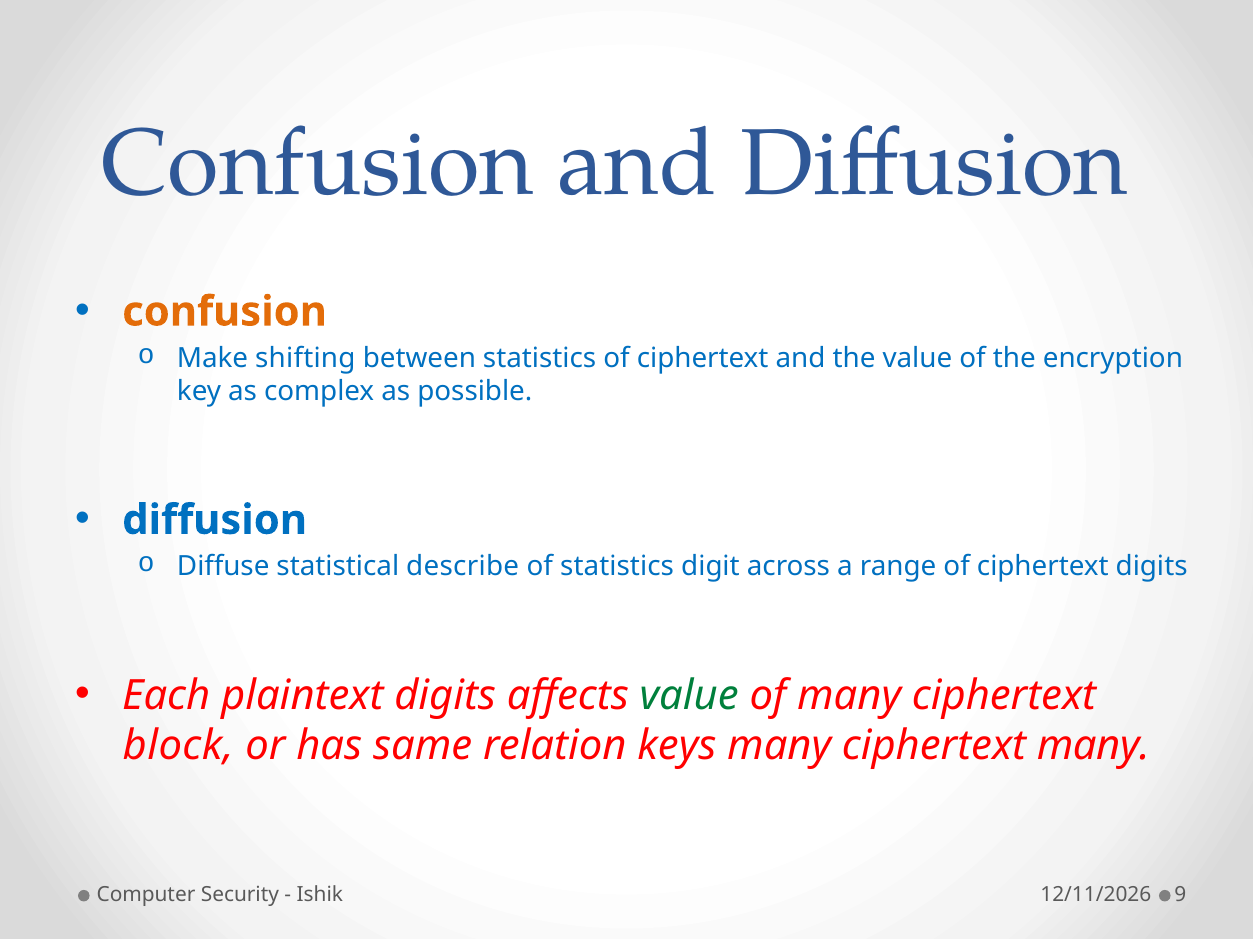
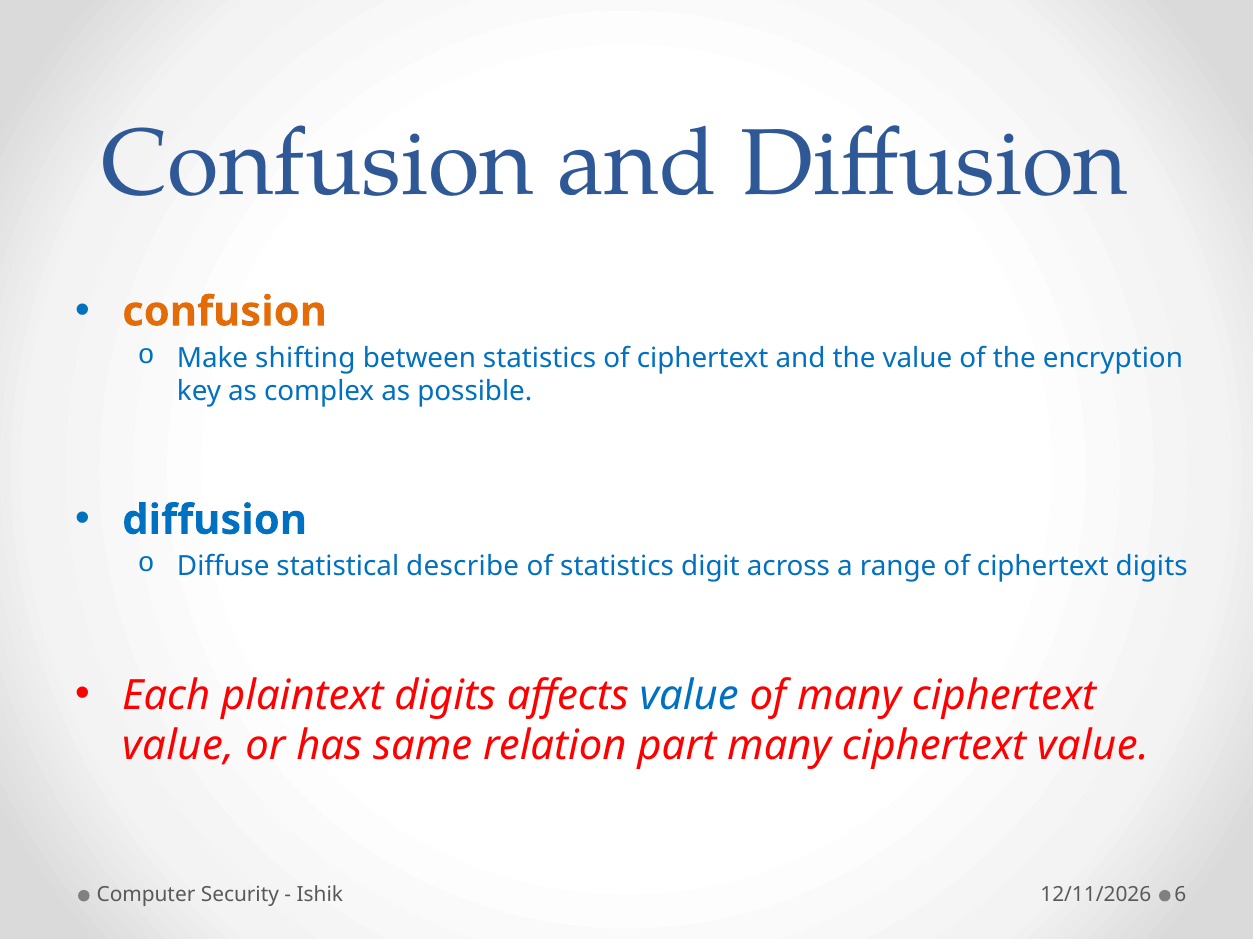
value at (689, 696) colour: green -> blue
block at (178, 746): block -> value
keys: keys -> part
many at (1093, 746): many -> value
9: 9 -> 6
